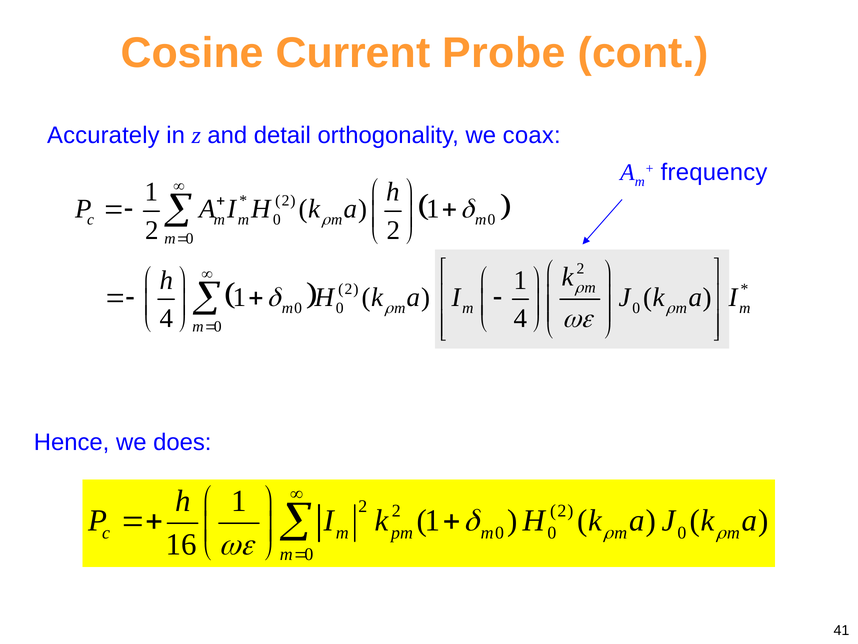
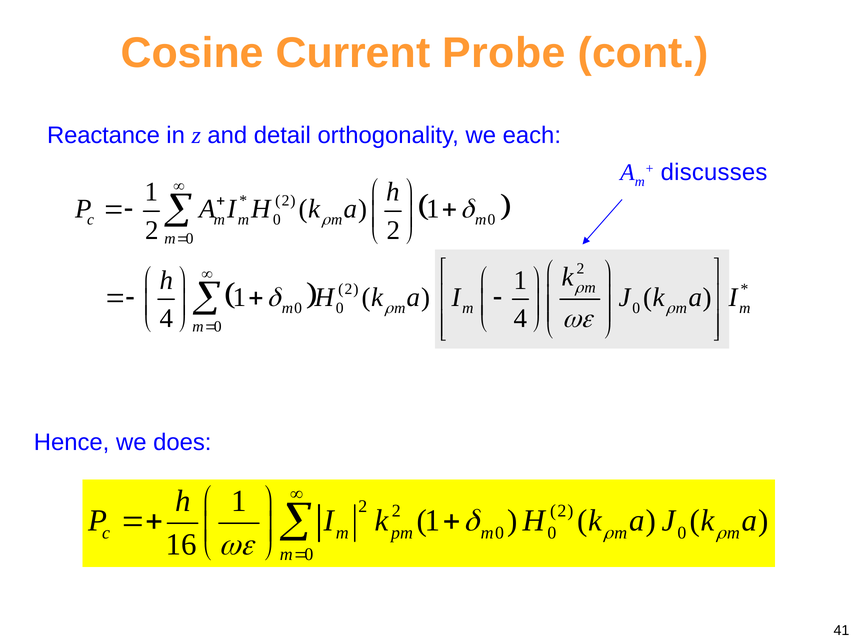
Accurately: Accurately -> Reactance
coax: coax -> each
frequency: frequency -> discusses
